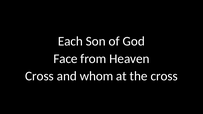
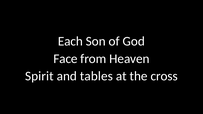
Cross at (39, 76): Cross -> Spirit
whom: whom -> tables
